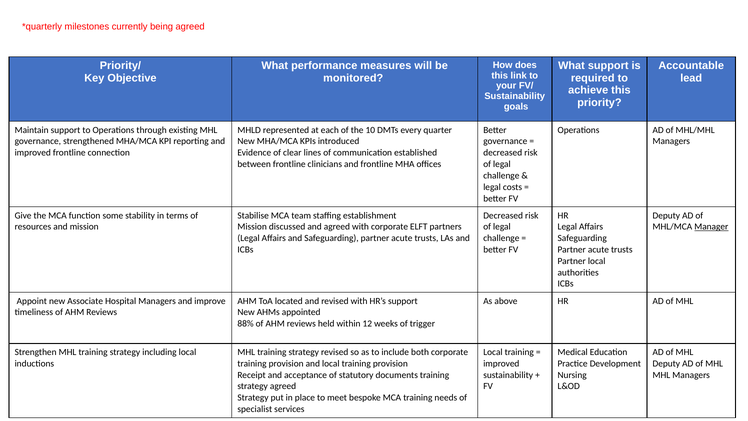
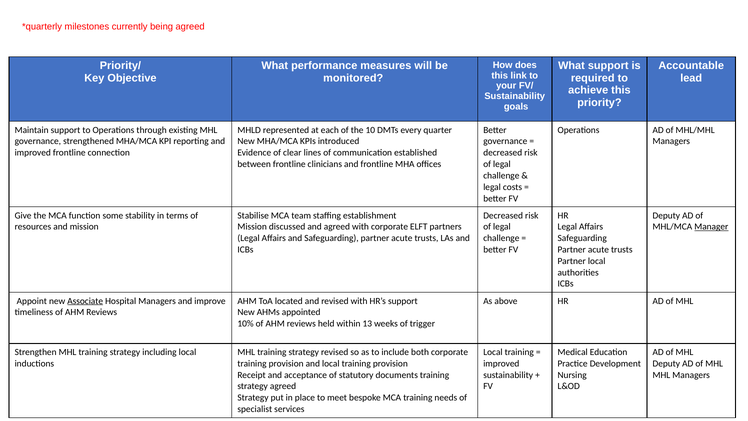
Associate underline: none -> present
88%: 88% -> 10%
12: 12 -> 13
